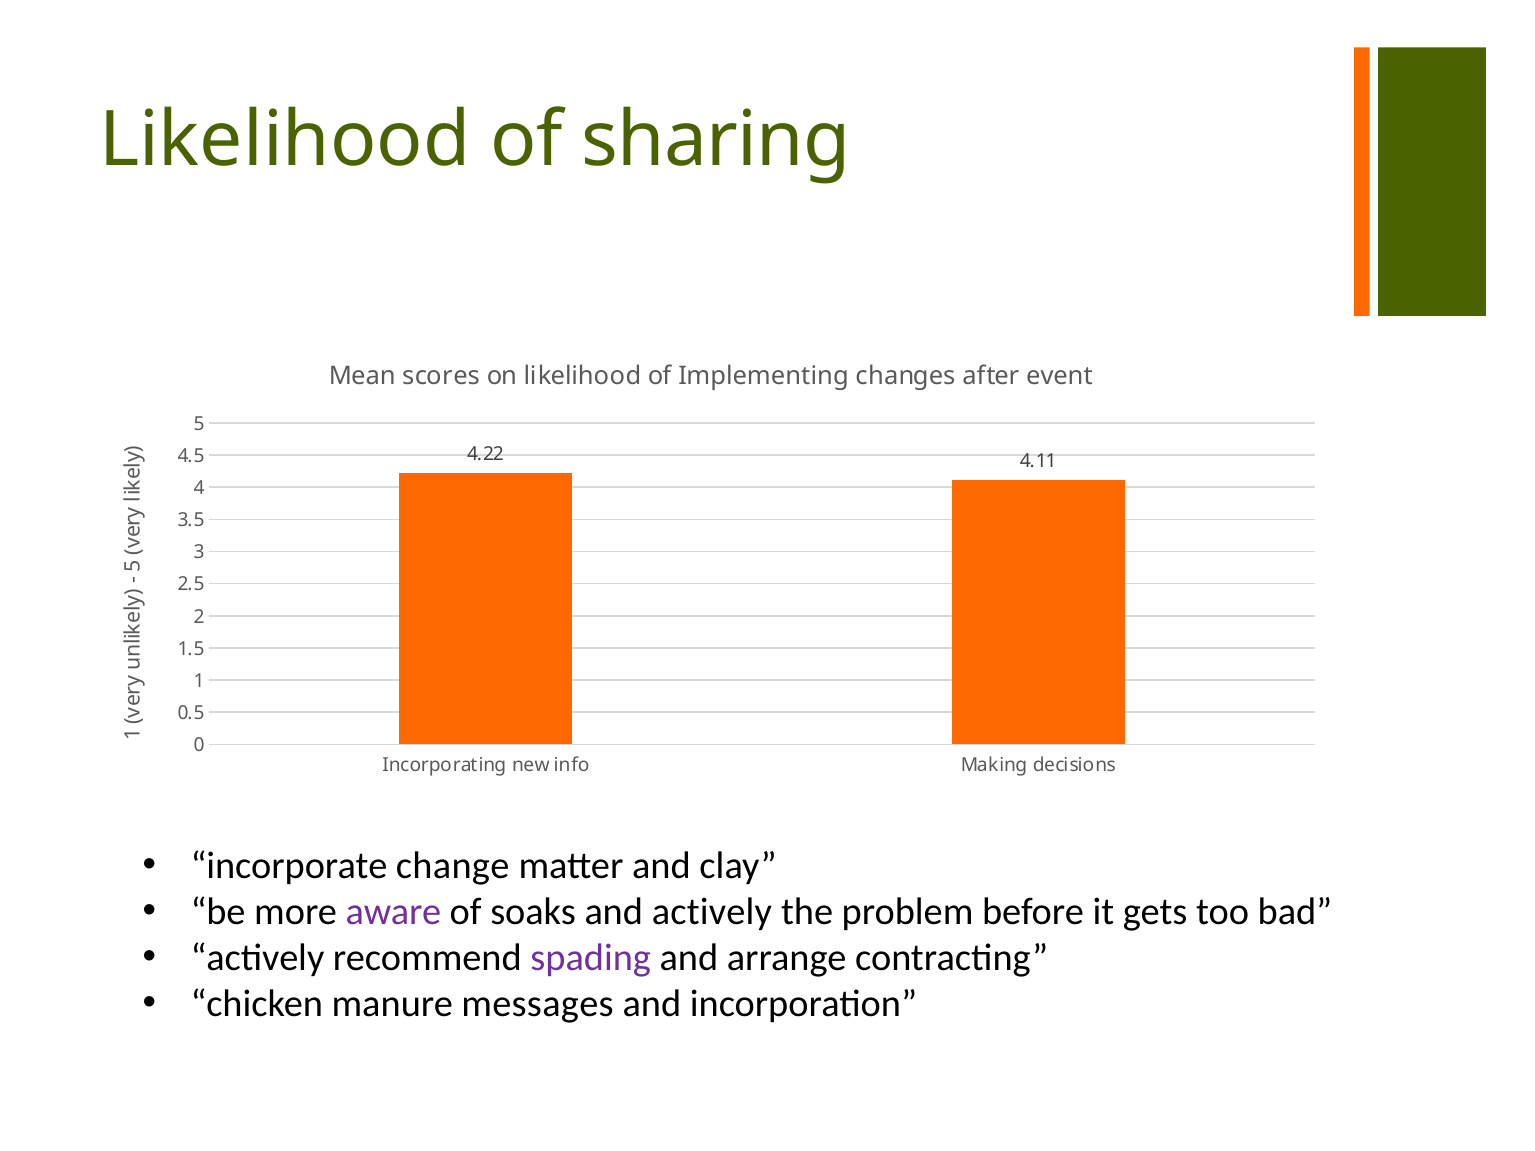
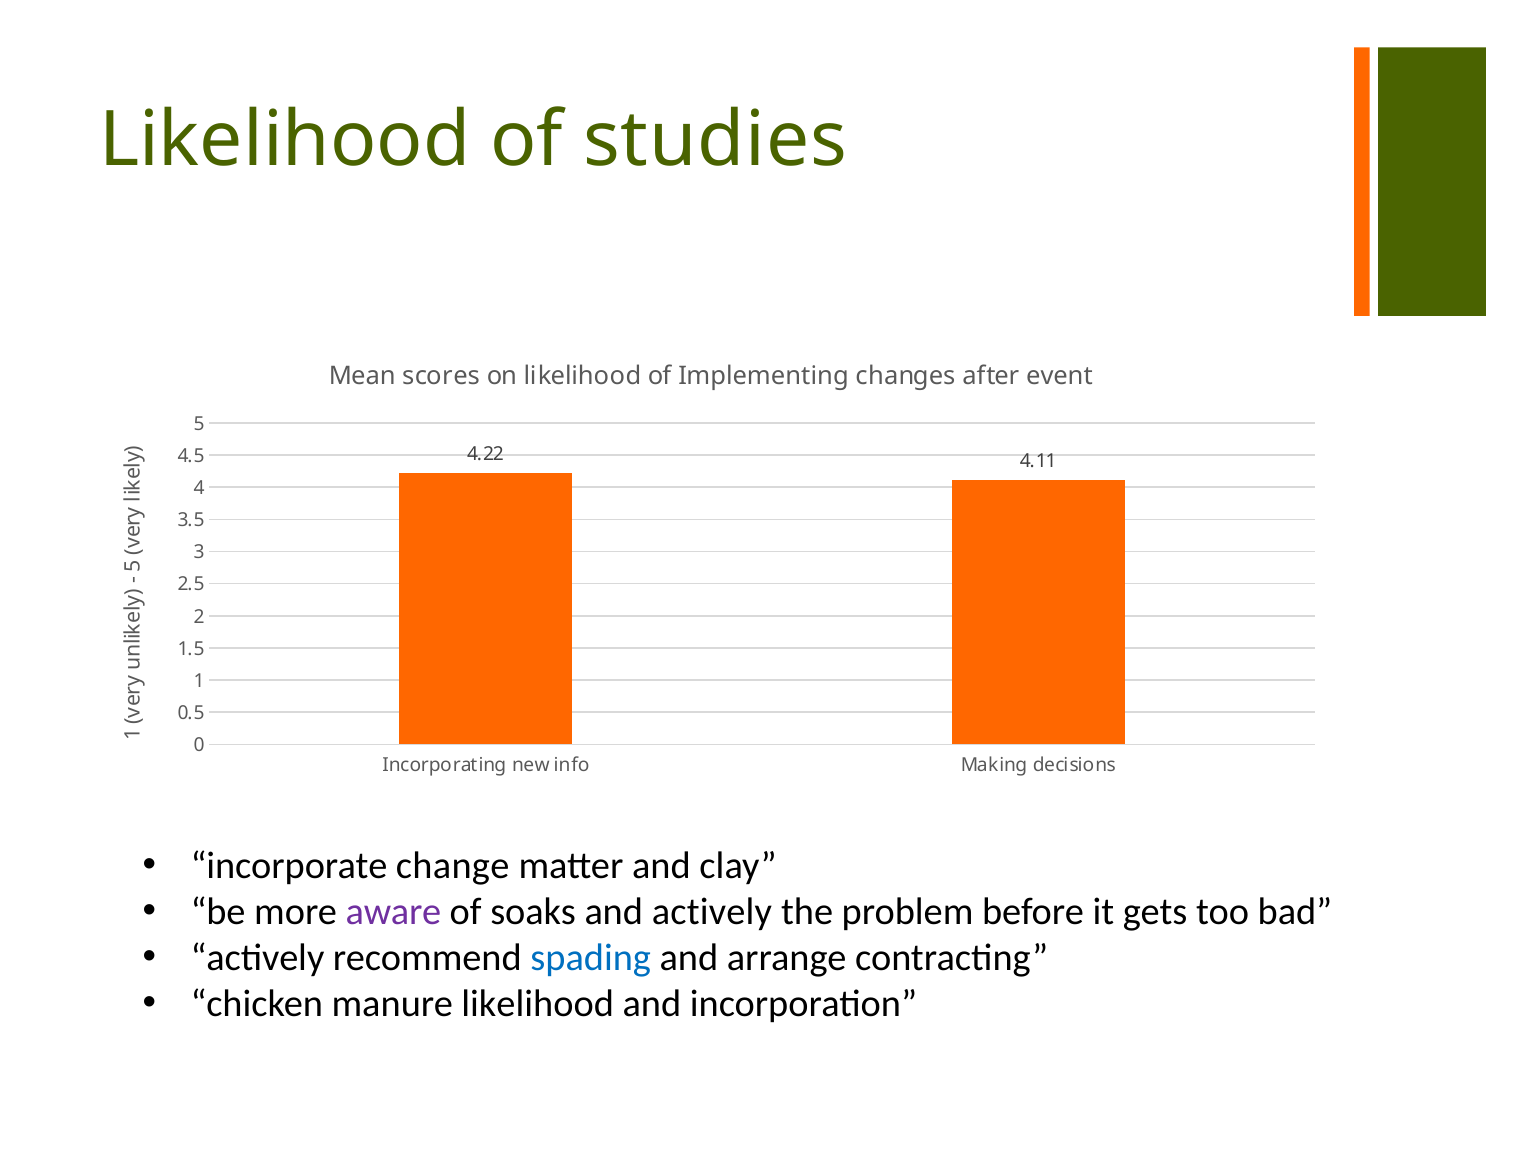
sharing: sharing -> studies
spading colour: purple -> blue
manure messages: messages -> likelihood
